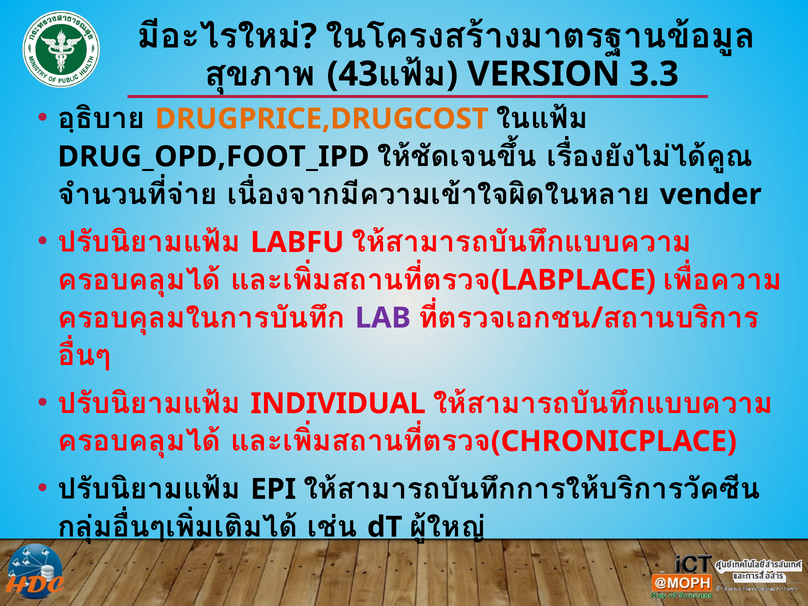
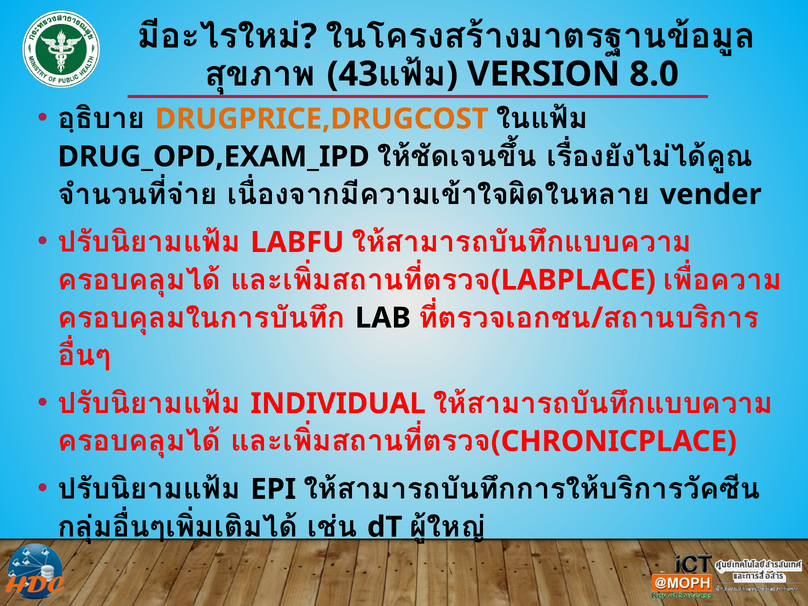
3.3: 3.3 -> 8.0
DRUG_OPD,FOOT_IPD: DRUG_OPD,FOOT_IPD -> DRUG_OPD,EXAM_IPD
LAB colour: purple -> black
